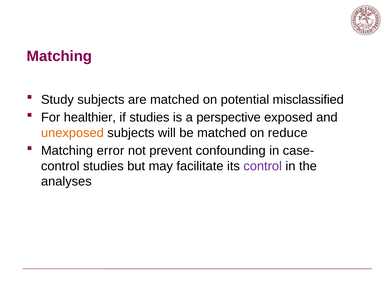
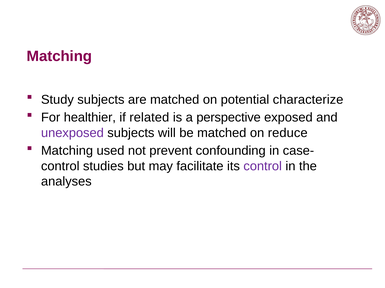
misclassified: misclassified -> characterize
if studies: studies -> related
unexposed colour: orange -> purple
error: error -> used
